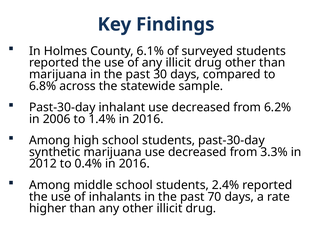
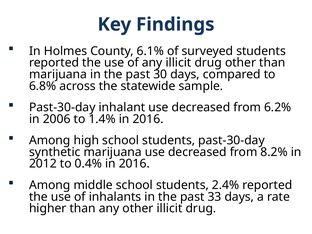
3.3%: 3.3% -> 8.2%
70: 70 -> 33
